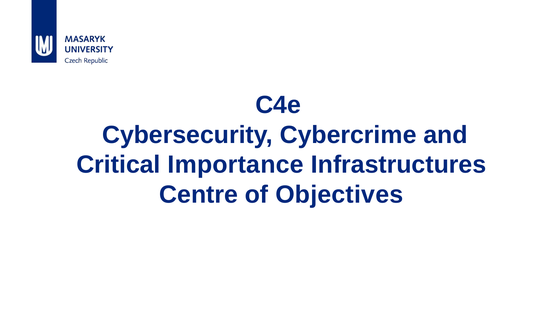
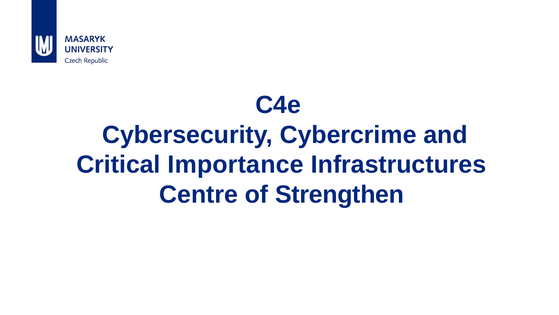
Objectives: Objectives -> Strengthen
